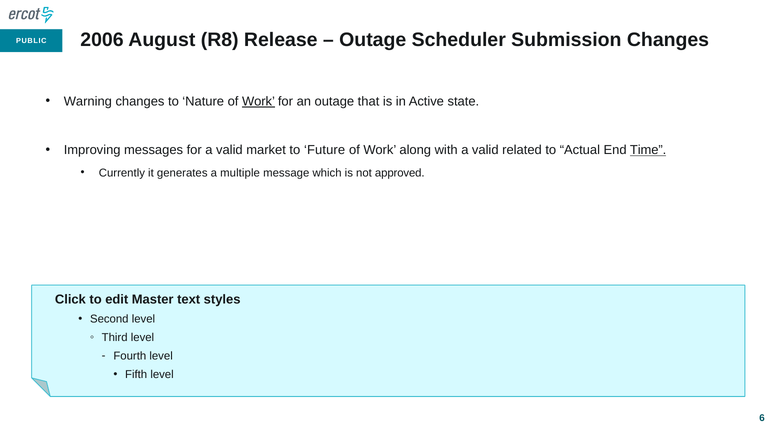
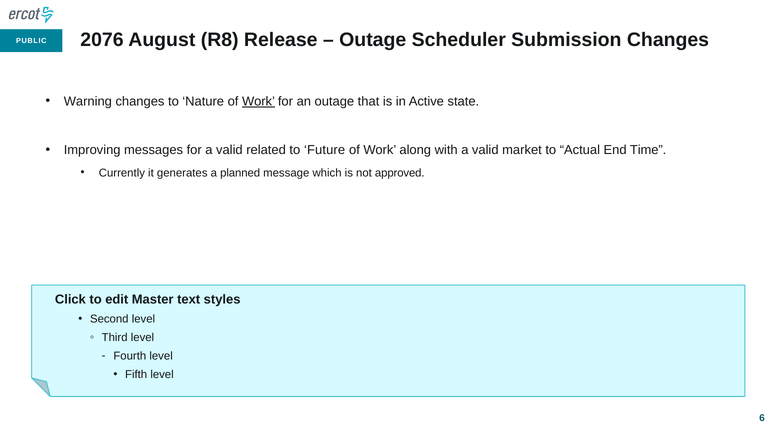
2006: 2006 -> 2076
market: market -> related
related: related -> market
Time underline: present -> none
multiple: multiple -> planned
